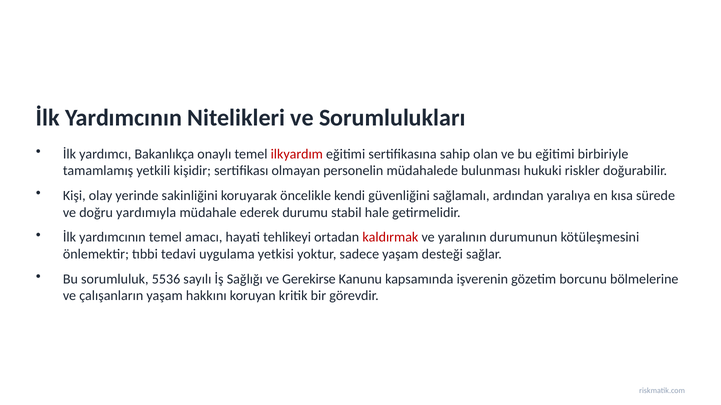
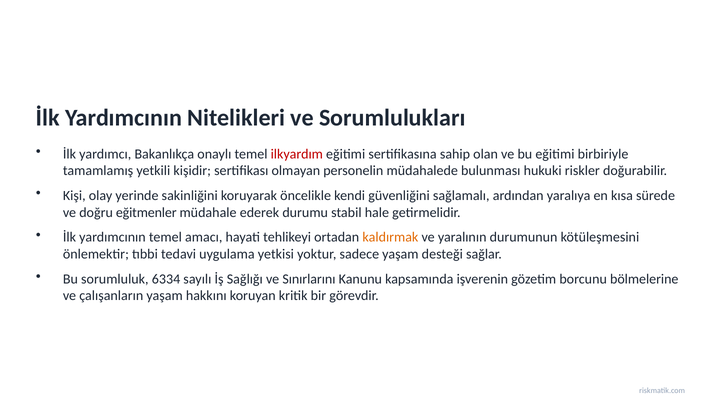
yardımıyla: yardımıyla -> eğitmenler
kaldırmak colour: red -> orange
5536: 5536 -> 6334
Gerekirse: Gerekirse -> Sınırlarını
